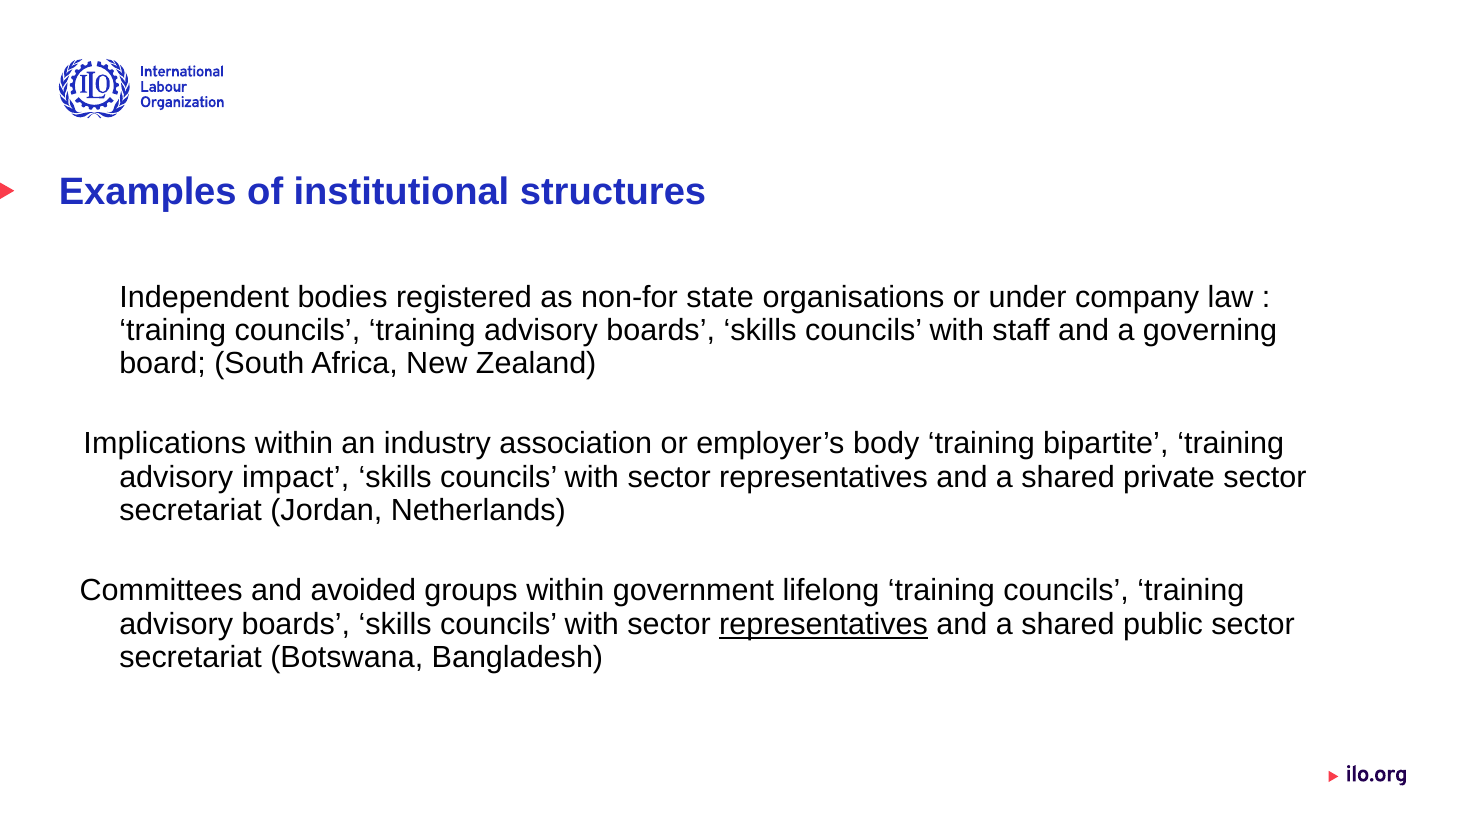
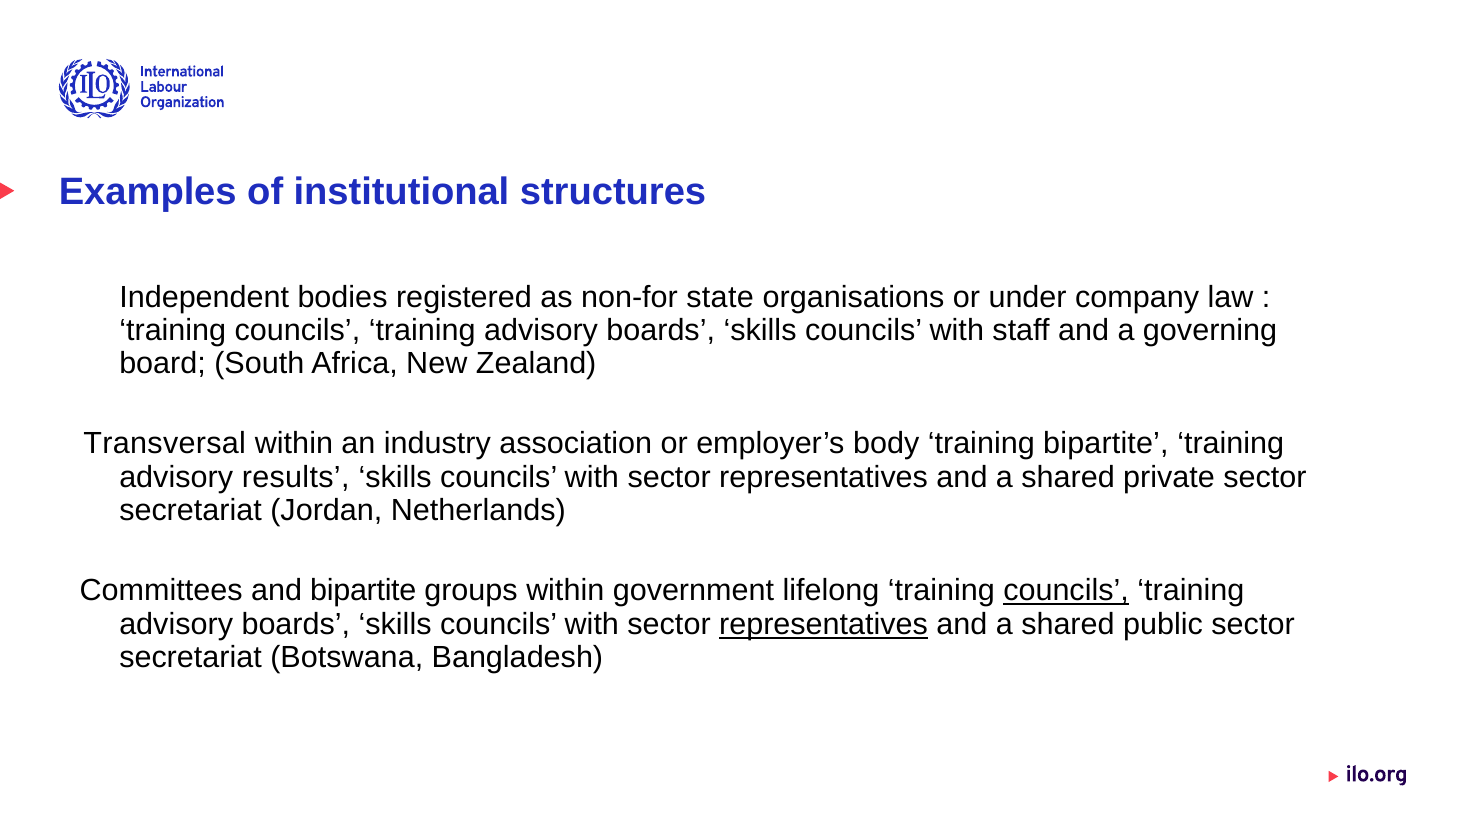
Implications: Implications -> Transversal
impact: impact -> results
and avoided: avoided -> bipartite
councils at (1066, 591) underline: none -> present
